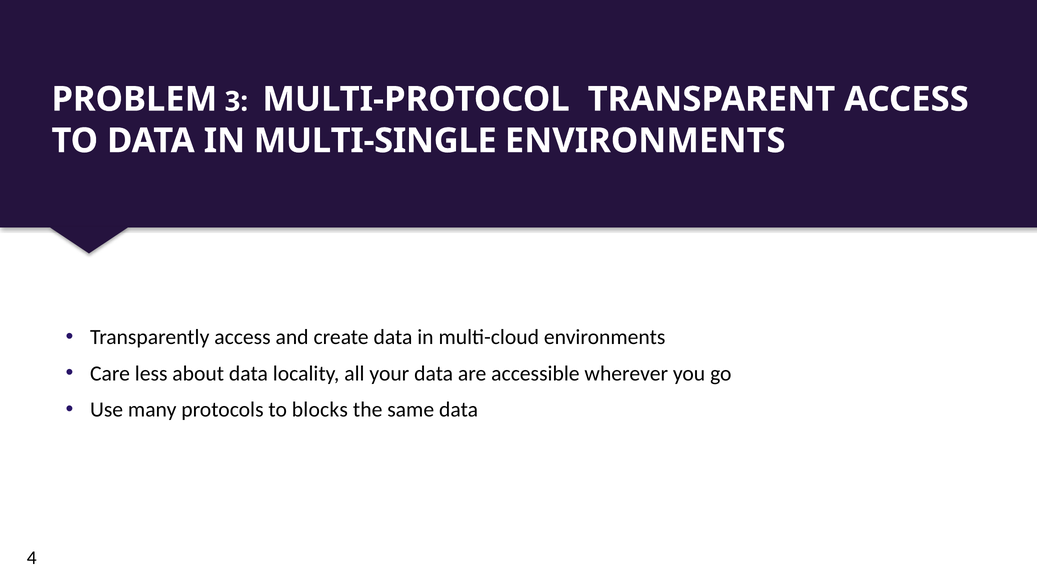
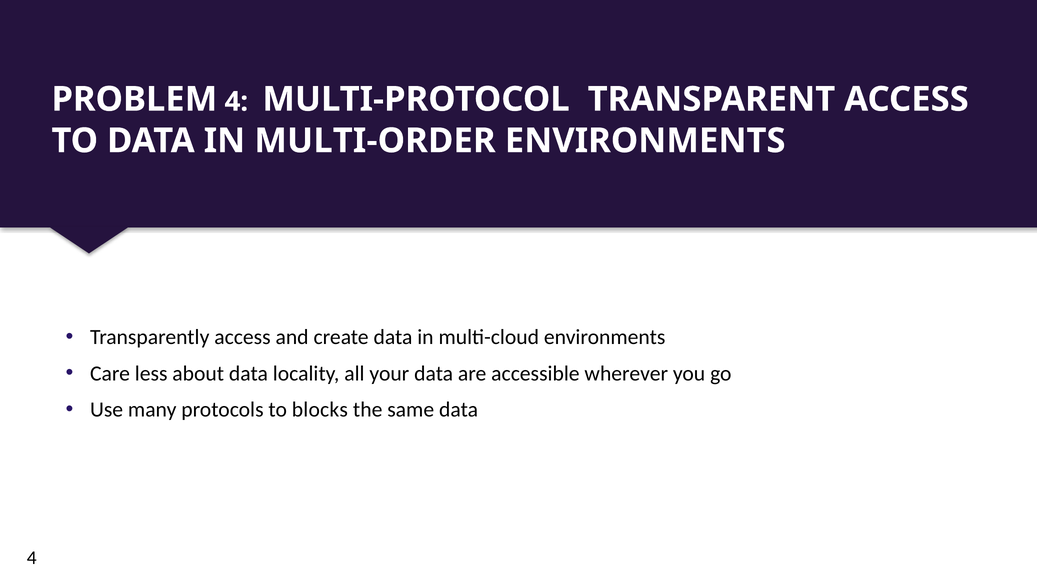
PROBLEM 3: 3 -> 4
MULTI-SINGLE: MULTI-SINGLE -> MULTI-ORDER
